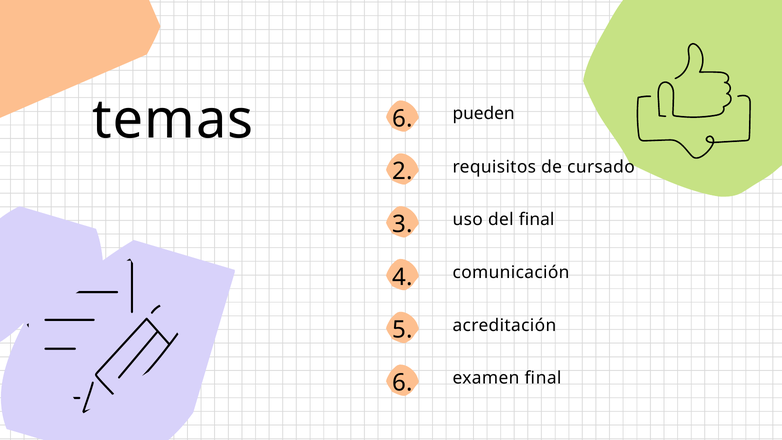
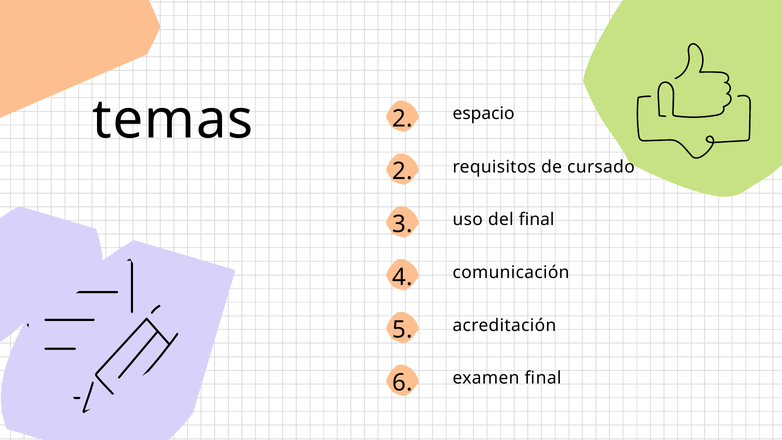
temas 6: 6 -> 2
pueden: pueden -> espacio
